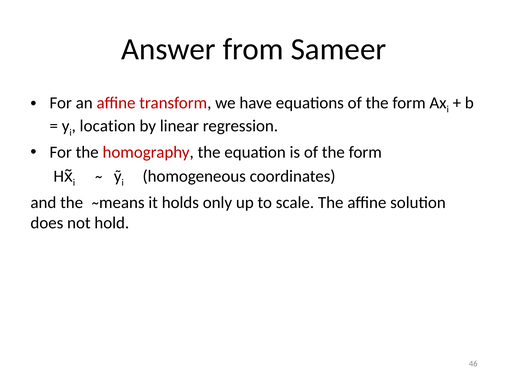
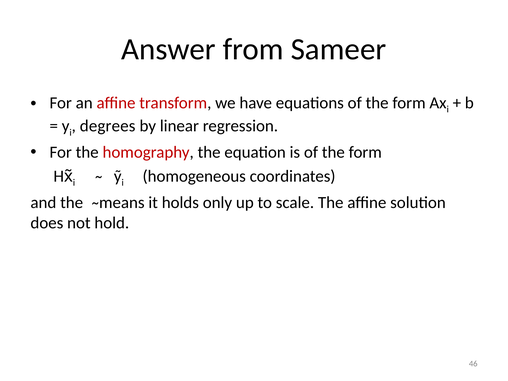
location: location -> degrees
